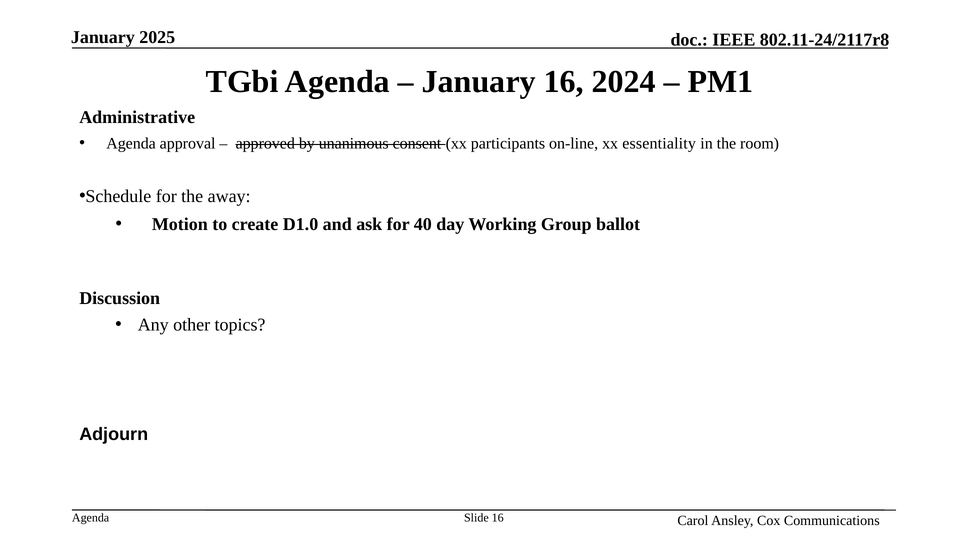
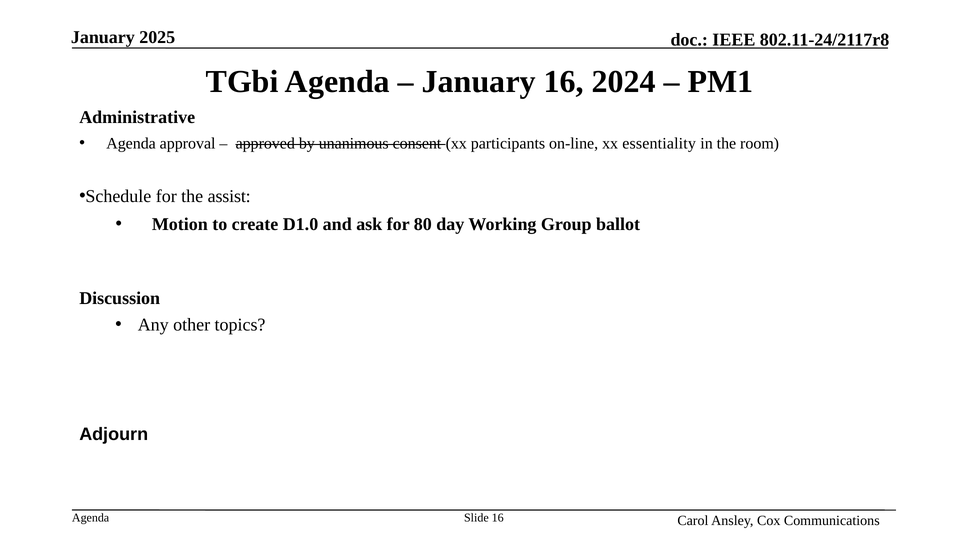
away: away -> assist
40: 40 -> 80
